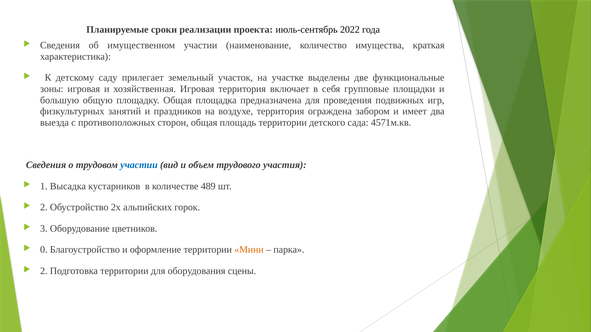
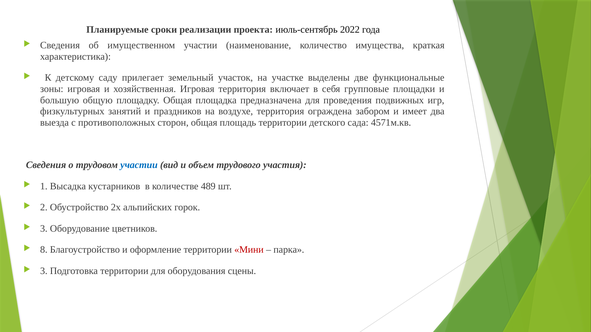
0: 0 -> 8
Мини colour: orange -> red
2 at (44, 271): 2 -> 3
